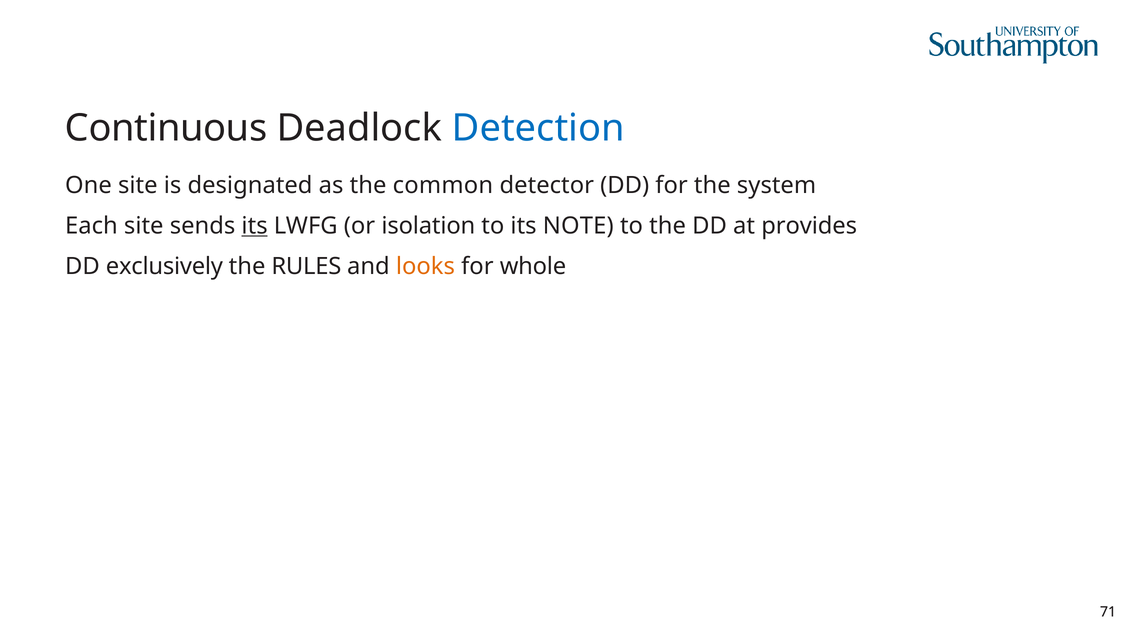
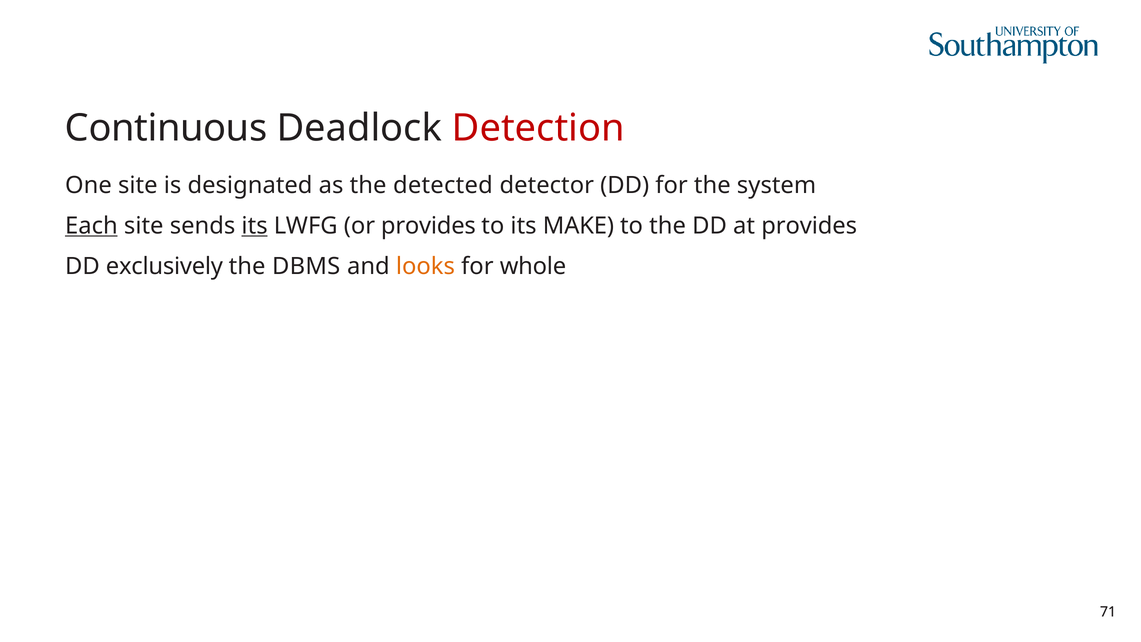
Detection colour: blue -> red
common: common -> detected
Each underline: none -> present
or isolation: isolation -> provides
NOTE: NOTE -> MAKE
RULES: RULES -> DBMS
